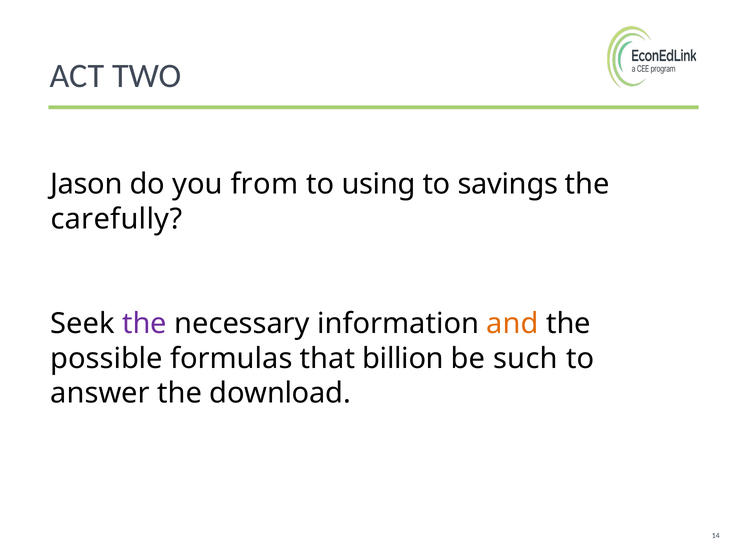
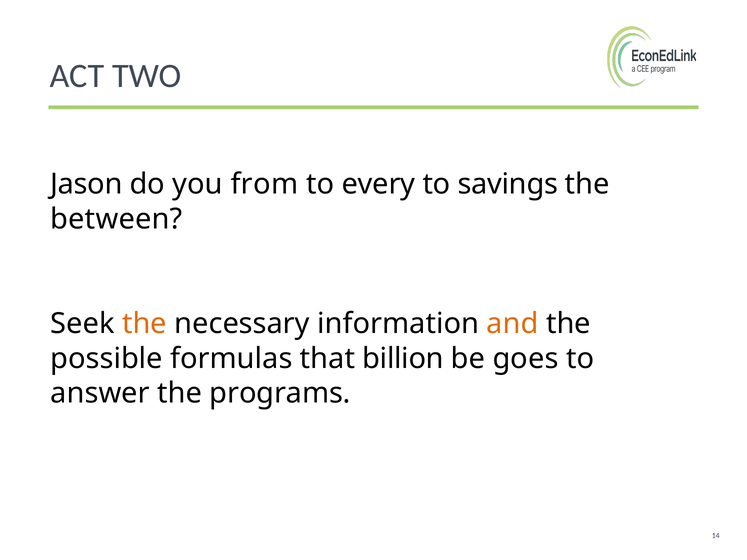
using: using -> every
carefully: carefully -> between
the at (144, 324) colour: purple -> orange
such: such -> goes
download: download -> programs
